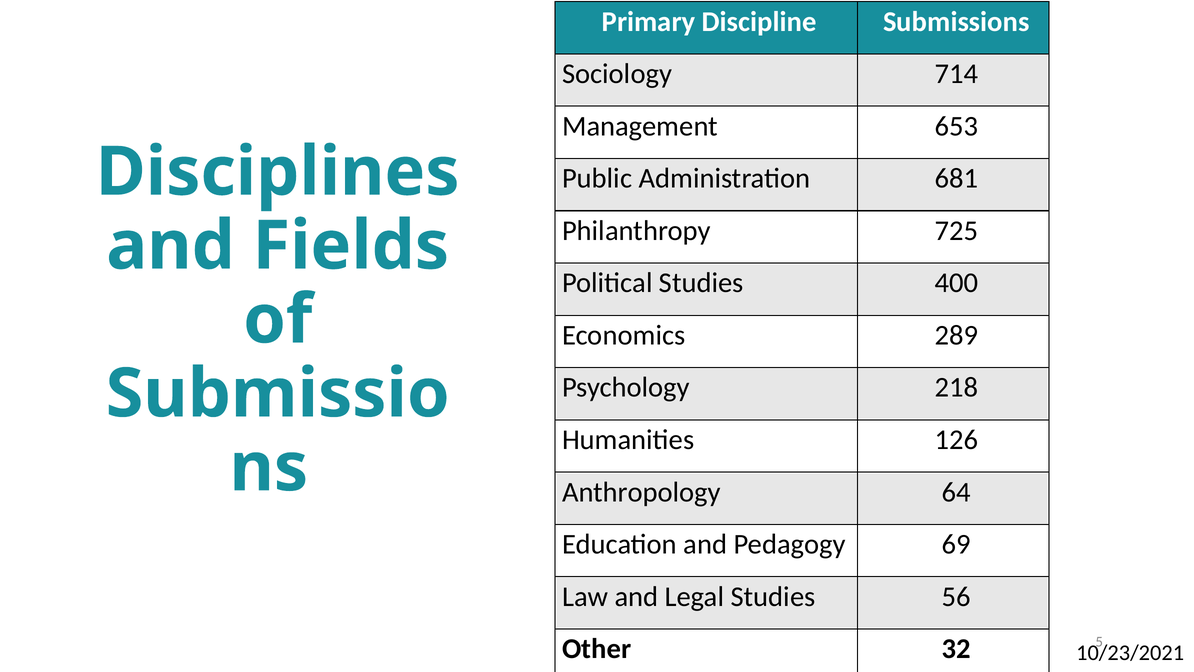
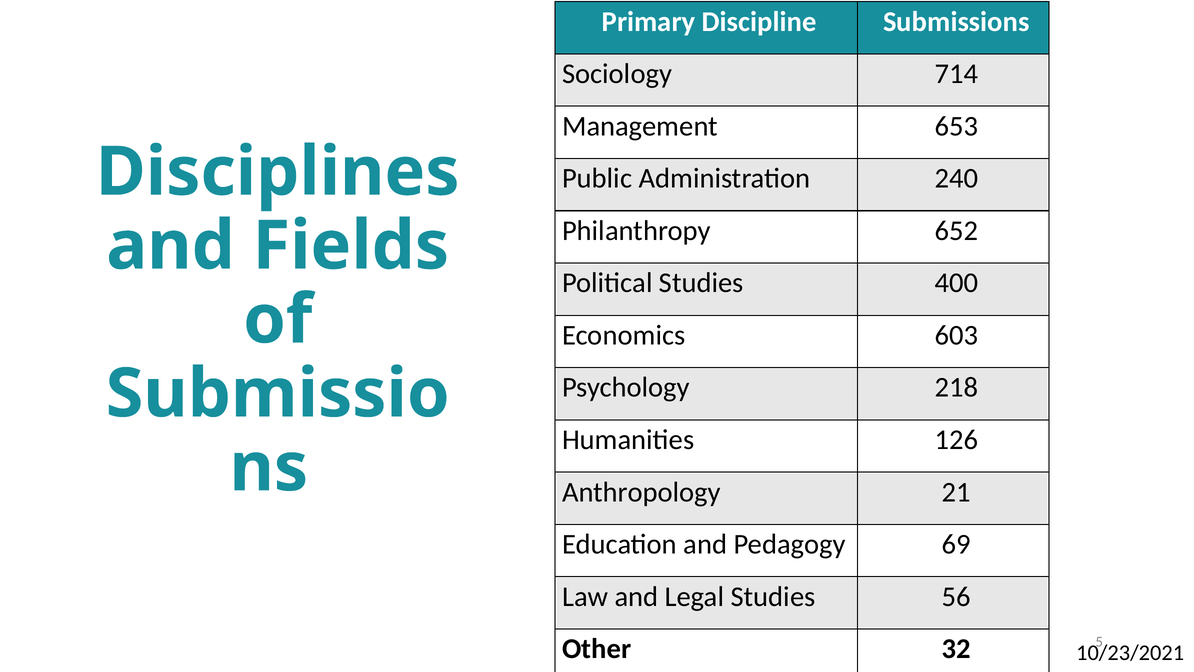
681: 681 -> 240
725: 725 -> 652
289: 289 -> 603
64: 64 -> 21
